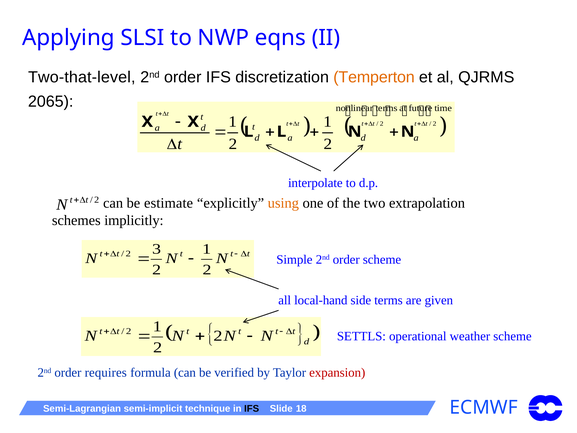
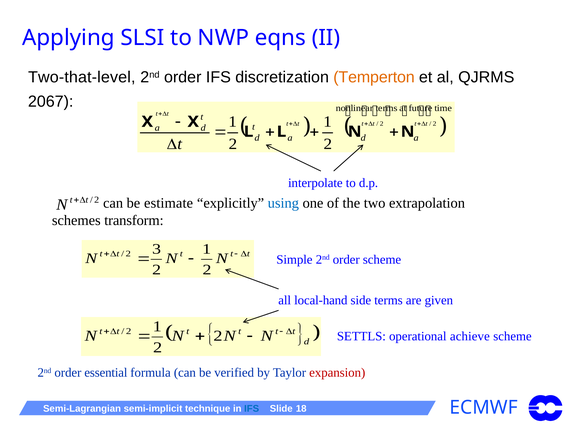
2065: 2065 -> 2067
using colour: orange -> blue
implicitly: implicitly -> transform
weather: weather -> achieve
requires: requires -> essential
IFS at (252, 408) colour: black -> blue
